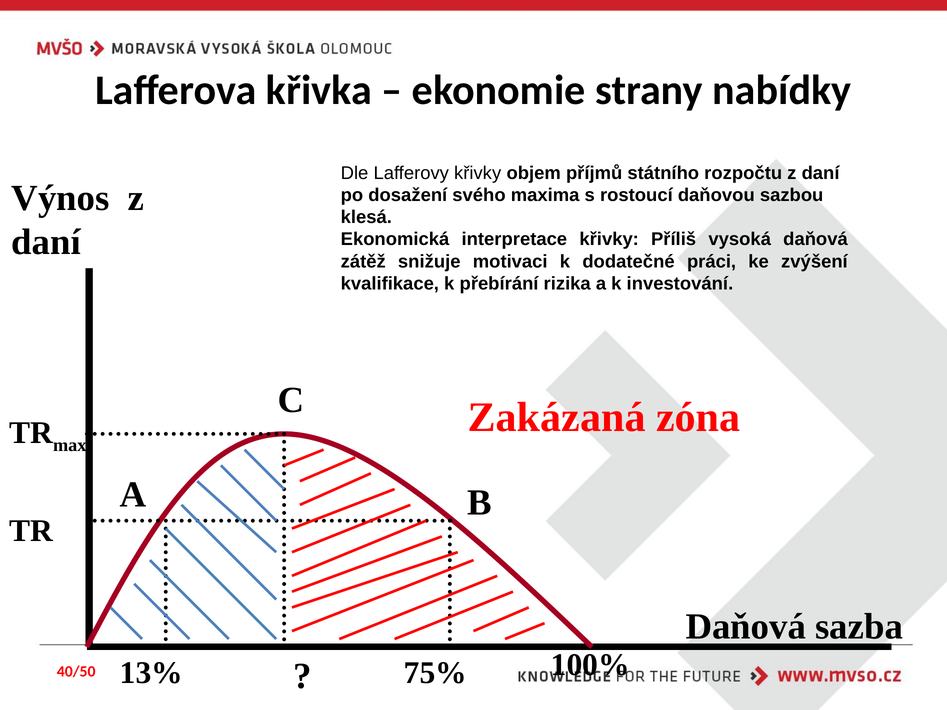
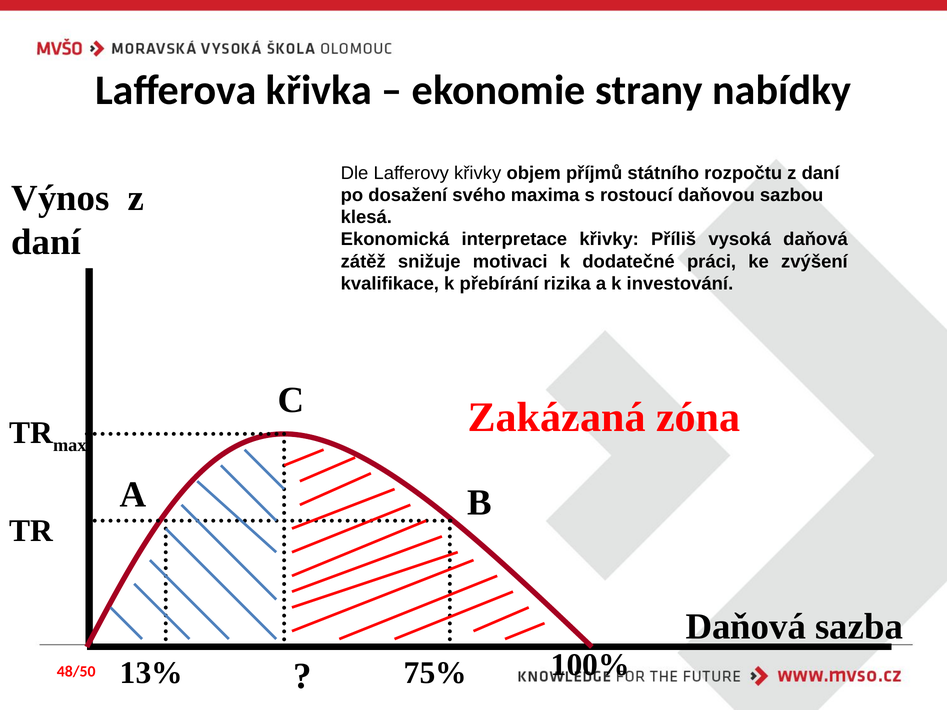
40/50: 40/50 -> 48/50
